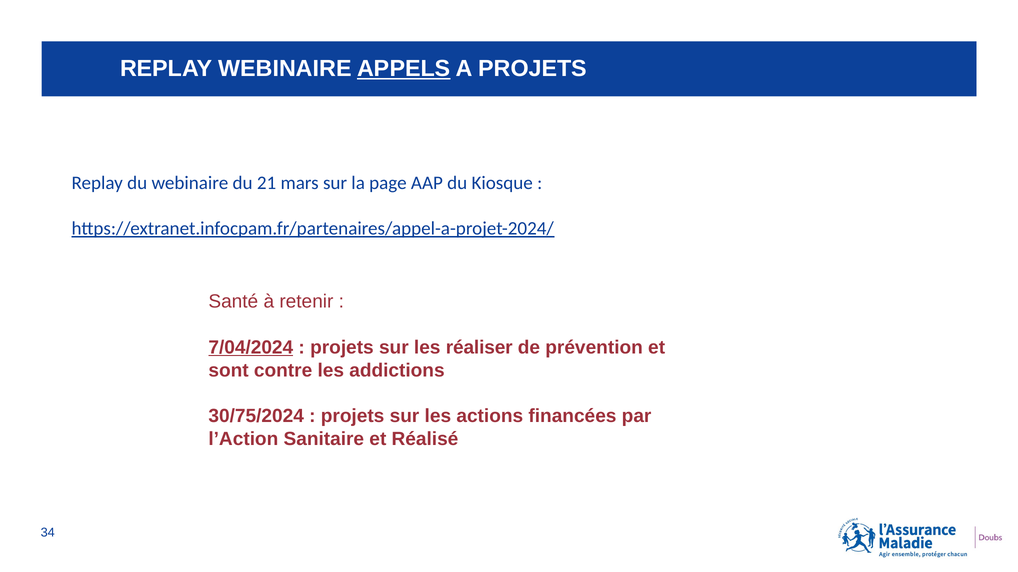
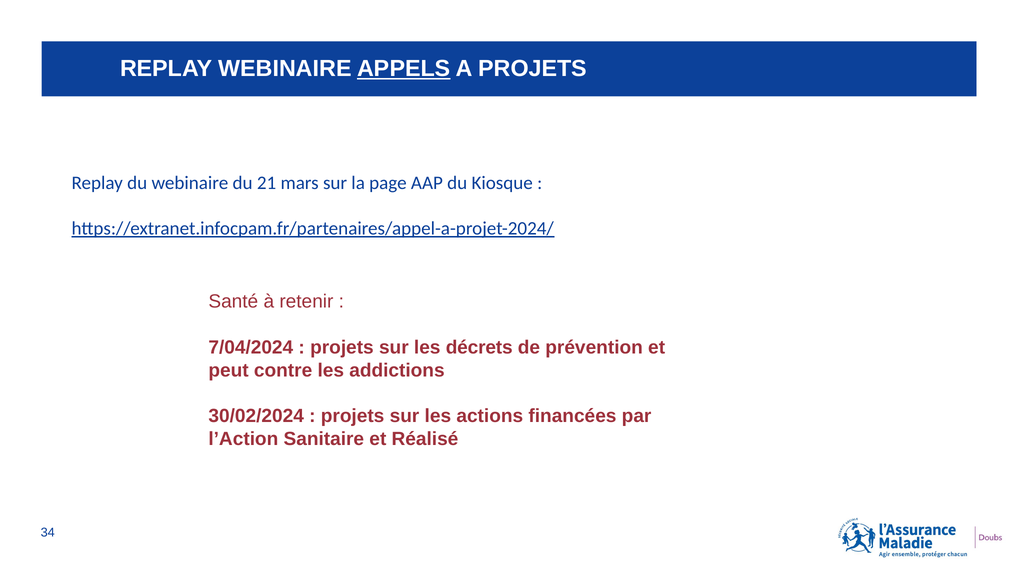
7/04/2024 underline: present -> none
réaliser: réaliser -> décrets
sont: sont -> peut
30/75/2024: 30/75/2024 -> 30/02/2024
